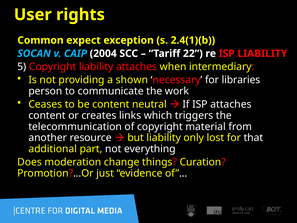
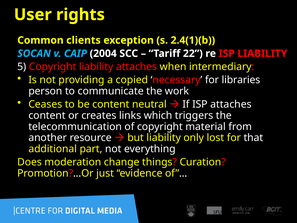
expect: expect -> clients
shown: shown -> copied
